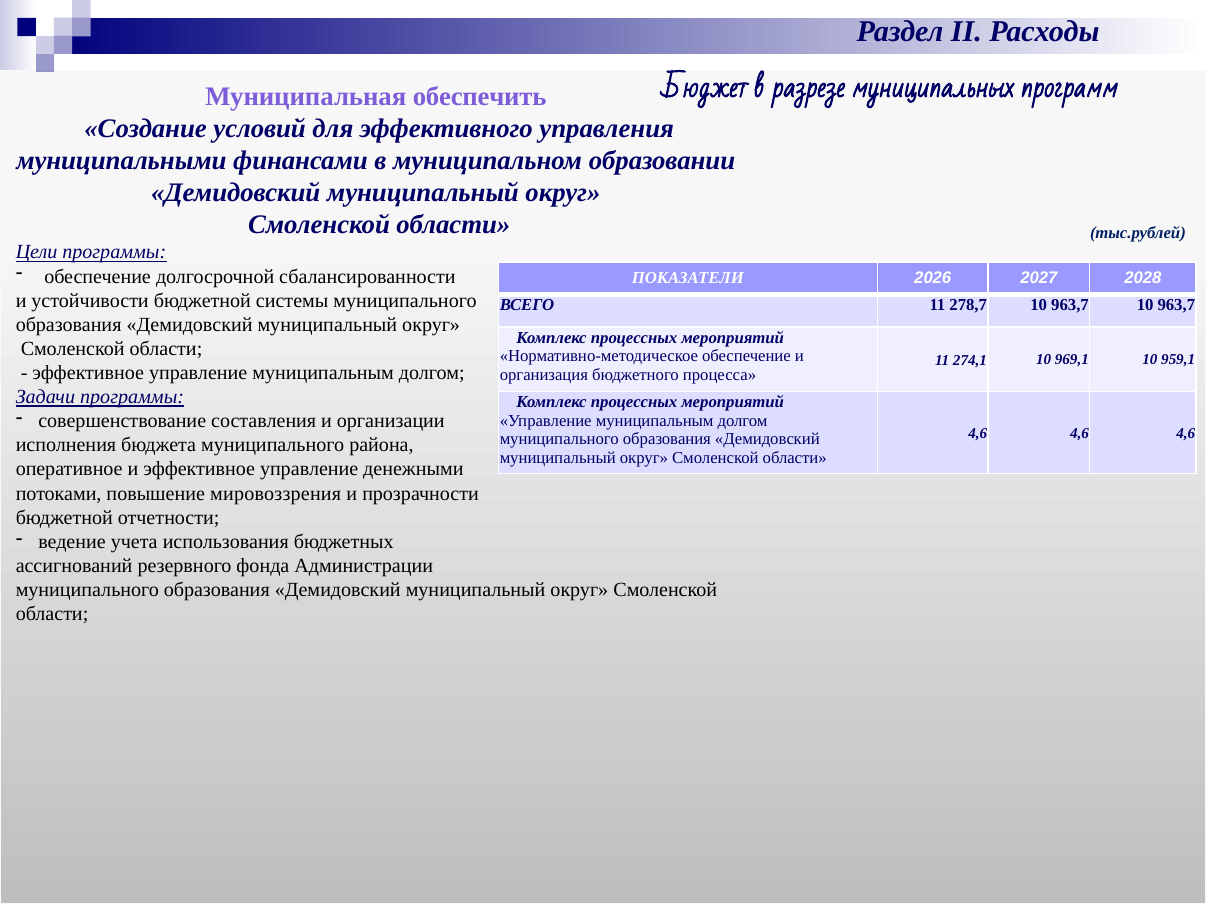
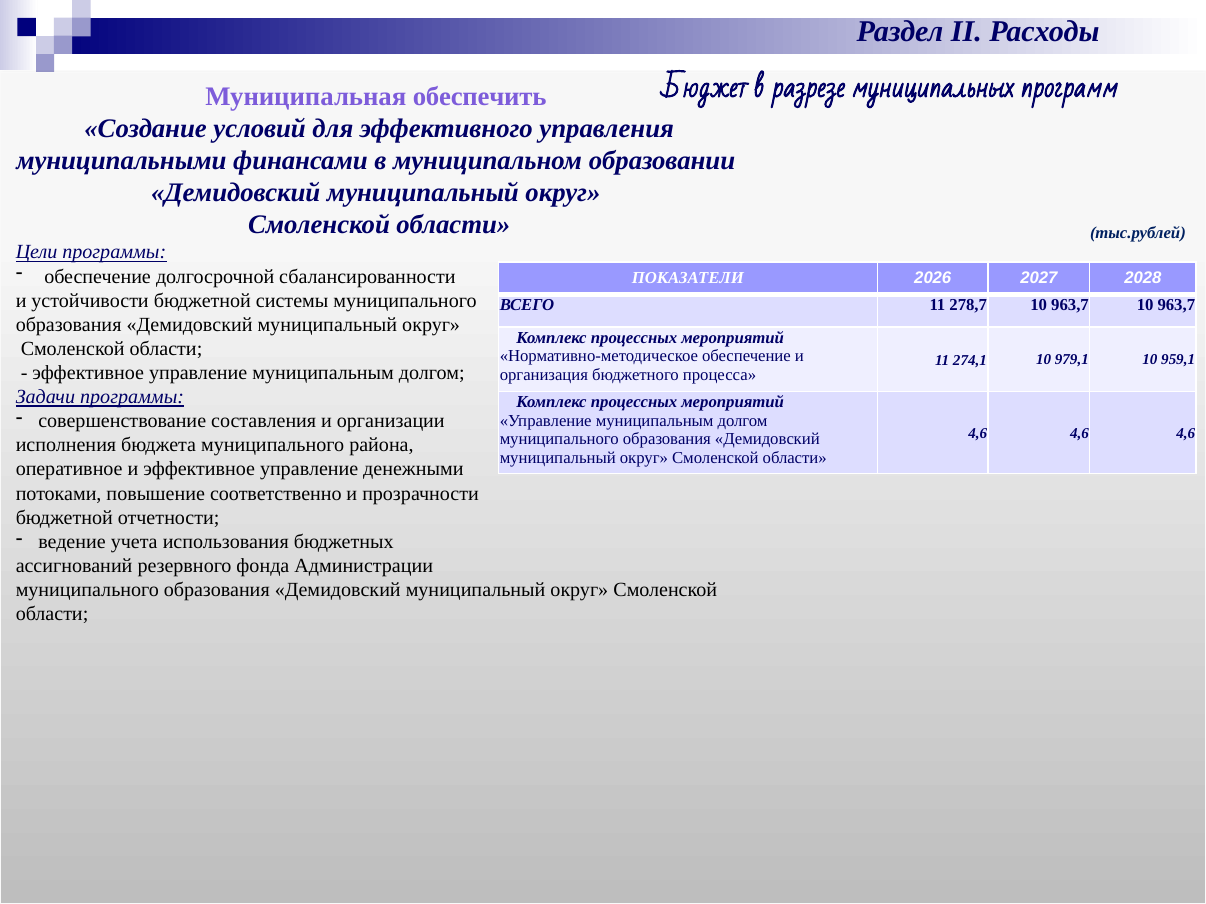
969,1: 969,1 -> 979,1
мировоззрения: мировоззрения -> соответственно
